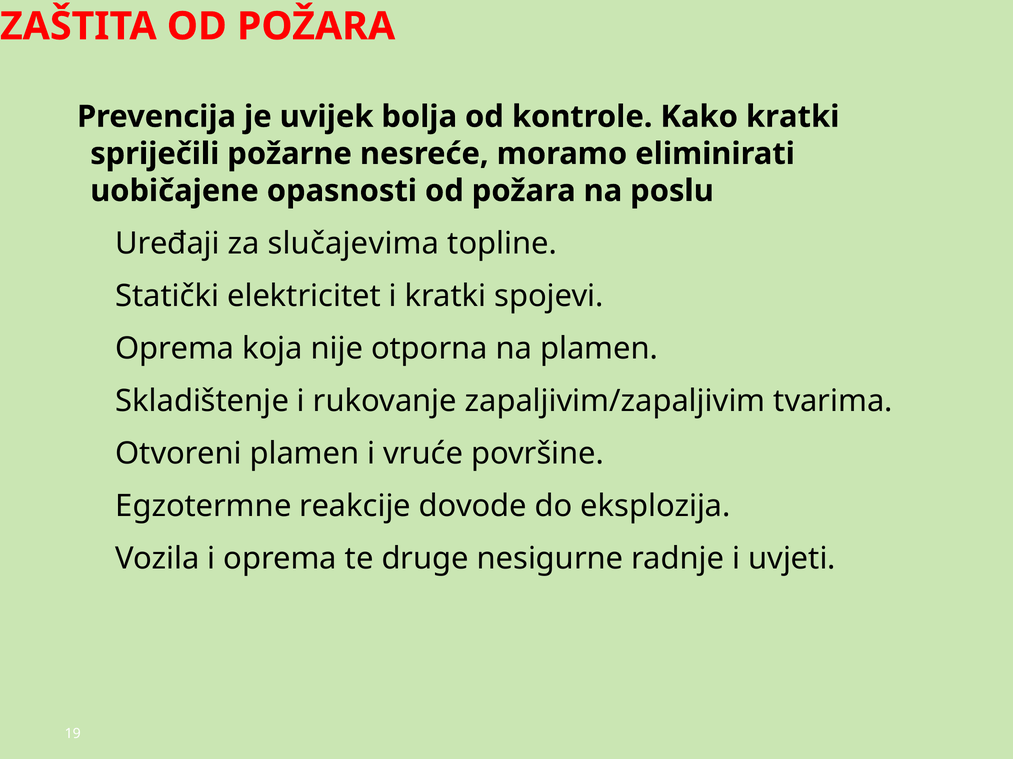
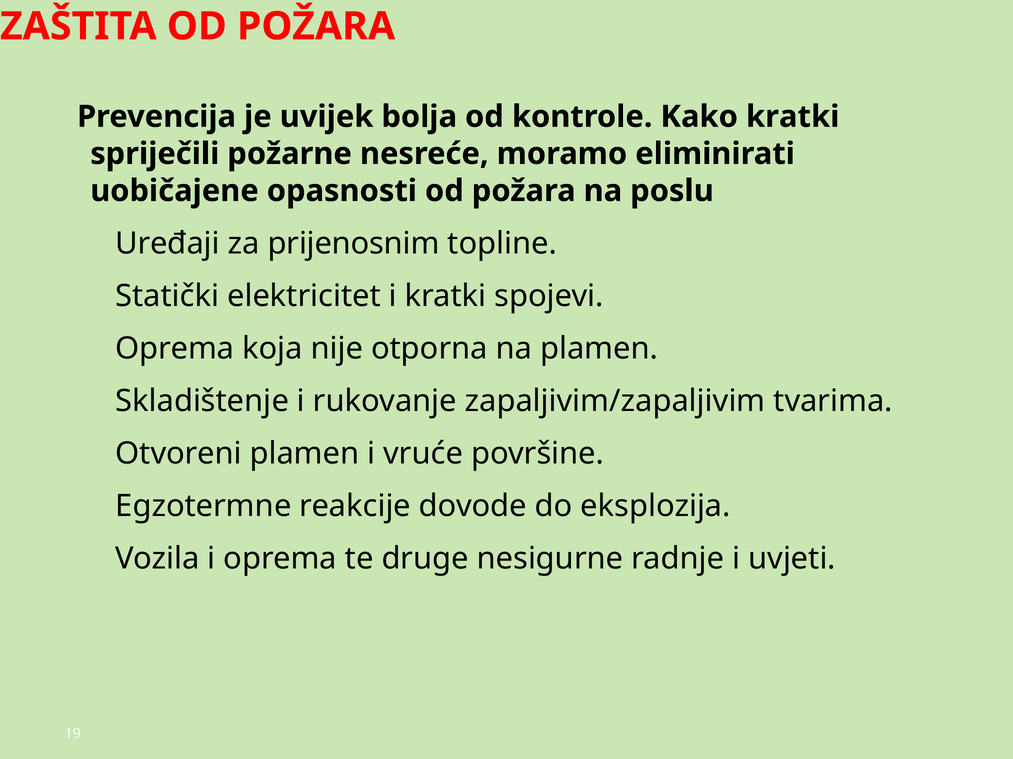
slučajevima: slučajevima -> prijenosnim
